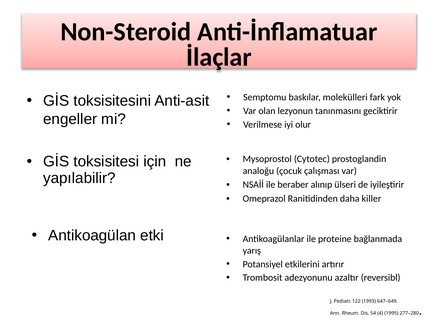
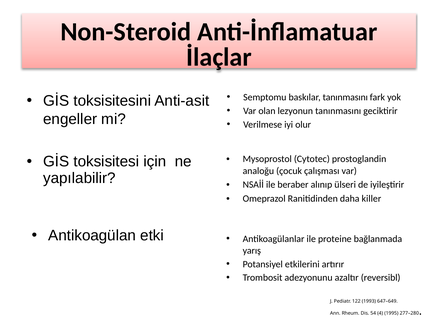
baskılar molekülleri: molekülleri -> tanınmasını
